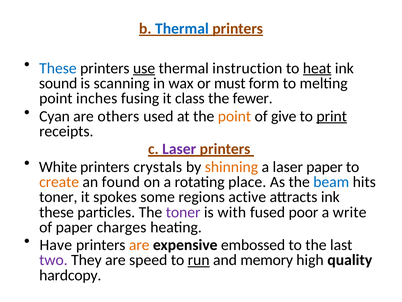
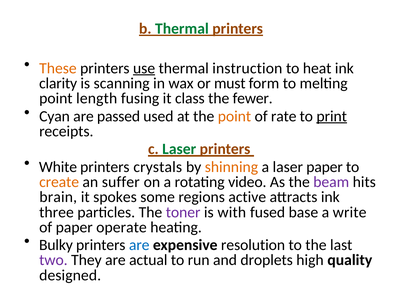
Thermal at (182, 29) colour: blue -> green
These at (58, 68) colour: blue -> orange
heat underline: present -> none
sound: sound -> clarity
inches: inches -> length
others: others -> passed
give: give -> rate
Laser at (179, 149) colour: purple -> green
found: found -> suffer
place: place -> video
beam colour: blue -> purple
toner at (58, 197): toner -> brain
these at (57, 212): these -> three
poor: poor -> base
charges: charges -> operate
Have: Have -> Bulky
are at (139, 245) colour: orange -> blue
embossed: embossed -> resolution
speed: speed -> actual
run underline: present -> none
memory: memory -> droplets
hardcopy: hardcopy -> designed
